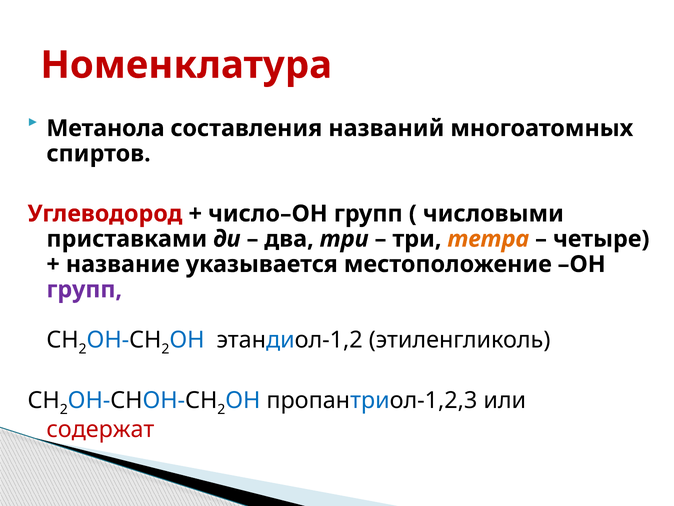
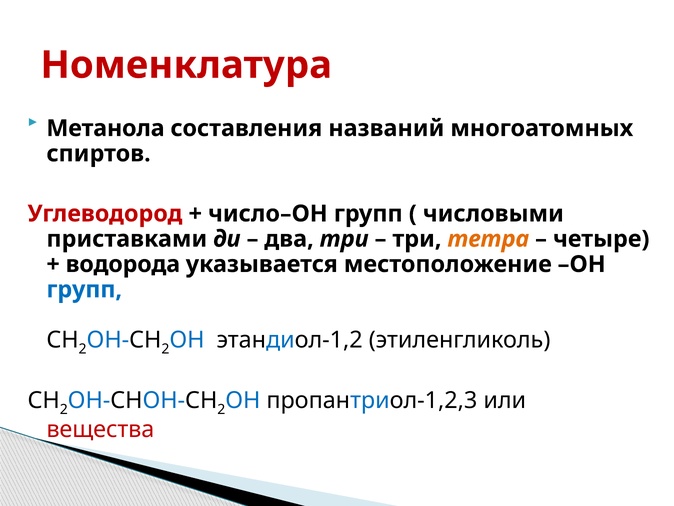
название: название -> водорода
групп at (84, 289) colour: purple -> blue
содержат: содержат -> вещества
